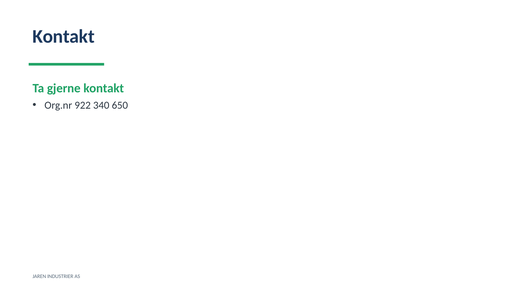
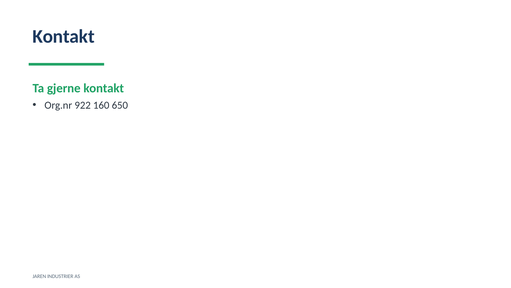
340: 340 -> 160
